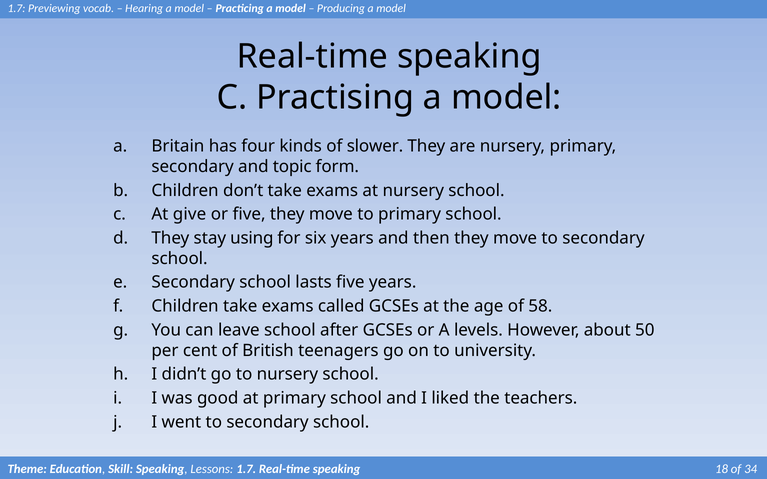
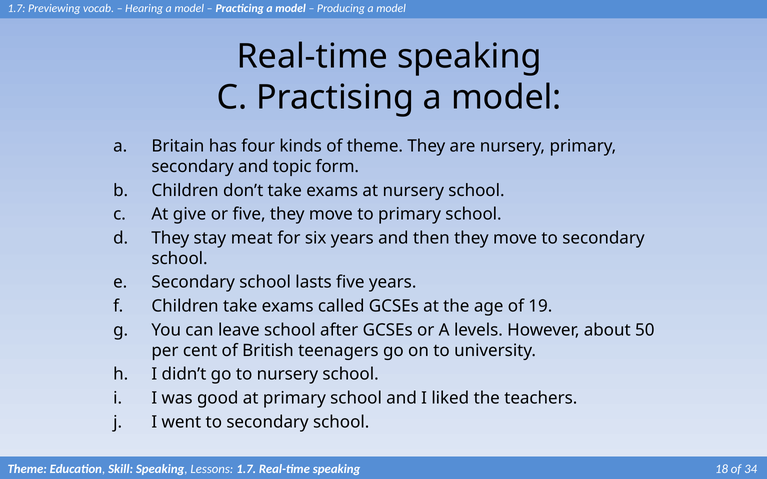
of slower: slower -> theme
using: using -> meat
58: 58 -> 19
